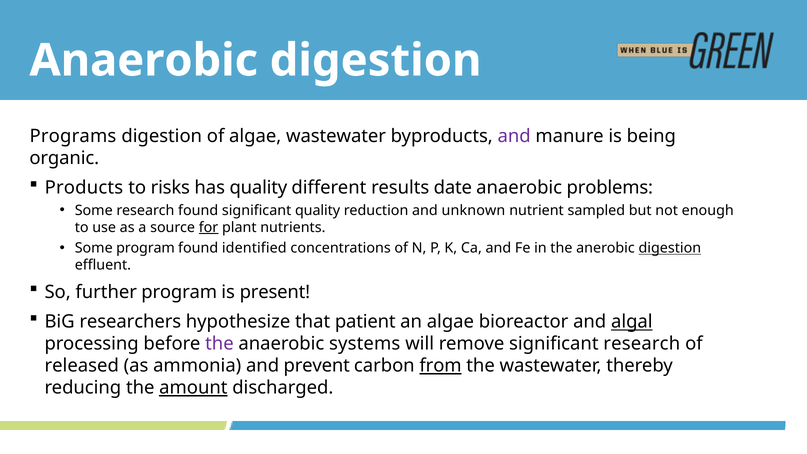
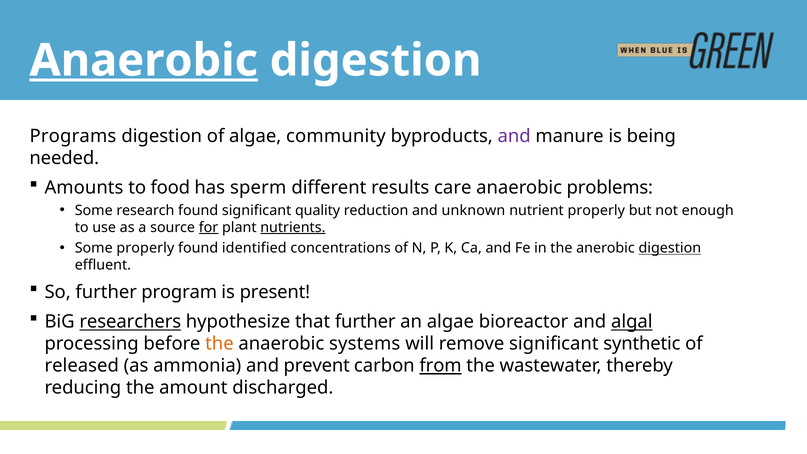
Anaerobic at (144, 61) underline: none -> present
algae wastewater: wastewater -> community
organic: organic -> needed
Products: Products -> Amounts
risks: risks -> food
has quality: quality -> sperm
date: date -> care
nutrient sampled: sampled -> properly
nutrients underline: none -> present
Some program: program -> properly
researchers underline: none -> present
that patient: patient -> further
the at (219, 344) colour: purple -> orange
significant research: research -> synthetic
amount underline: present -> none
